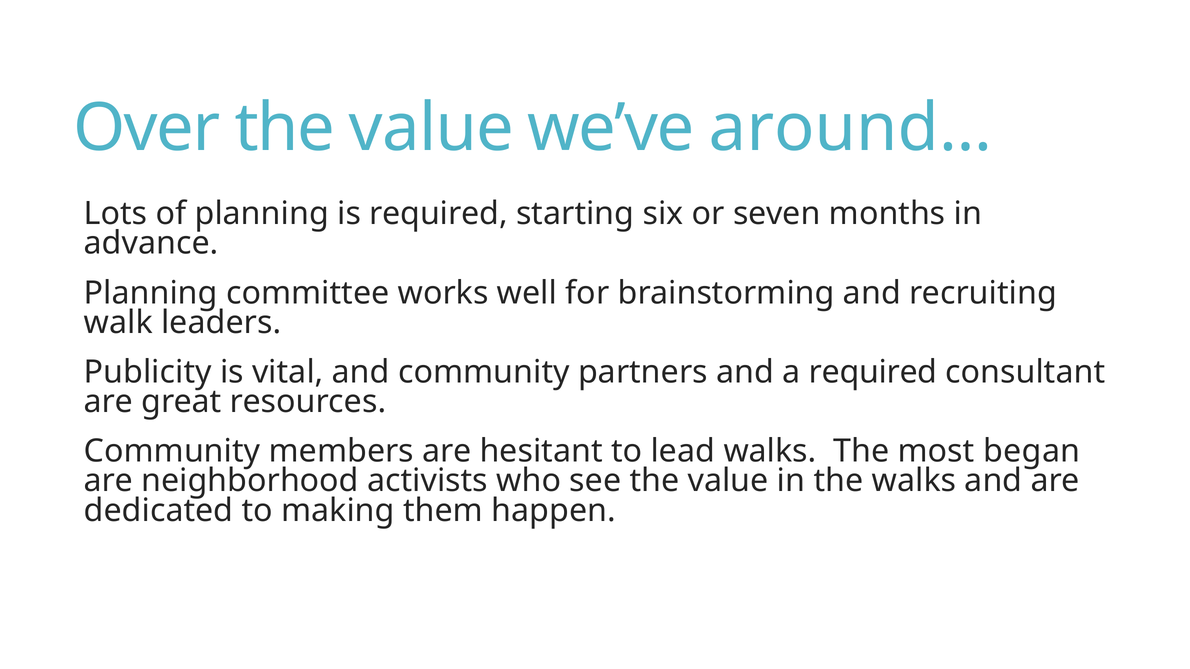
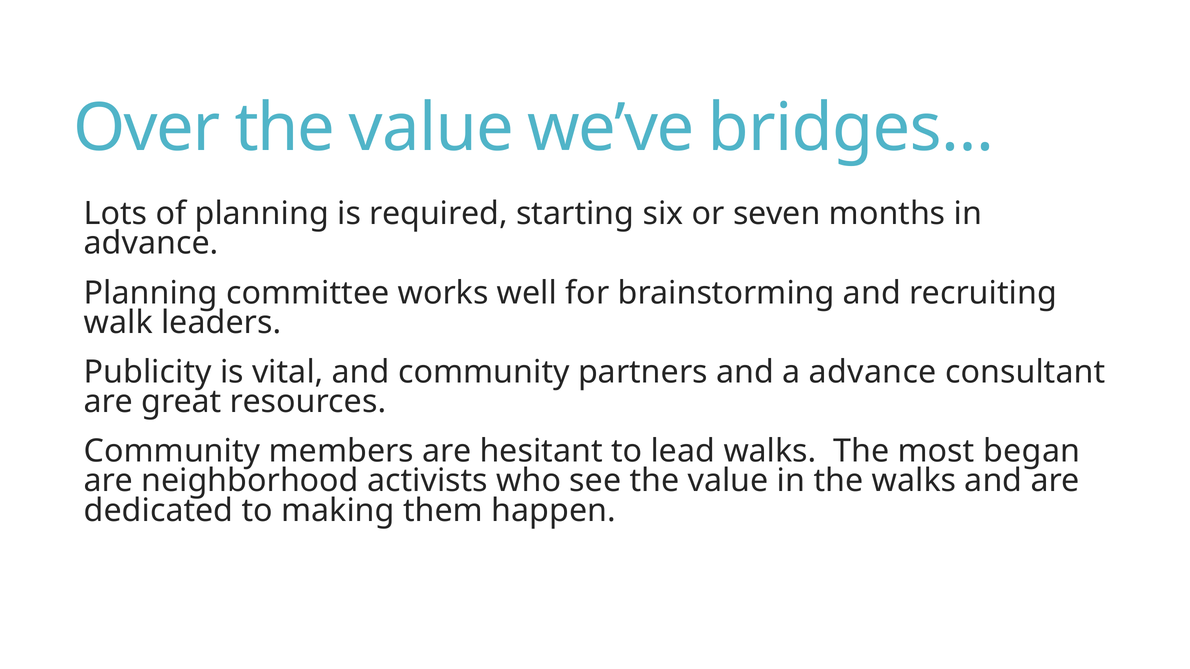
around…: around… -> bridges…
a required: required -> advance
